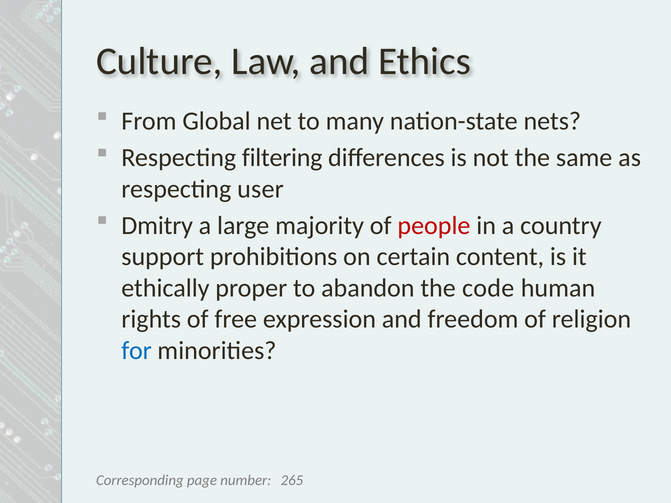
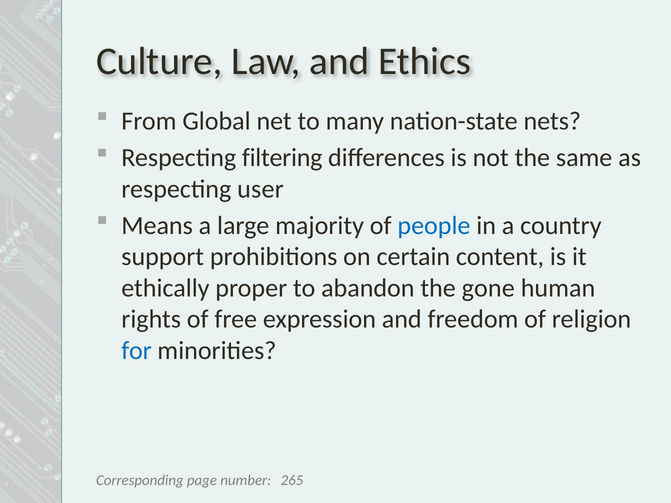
Dmitry: Dmitry -> Means
people colour: red -> blue
code: code -> gone
